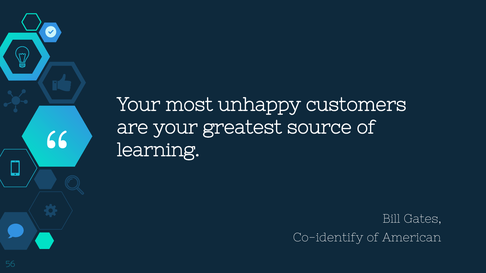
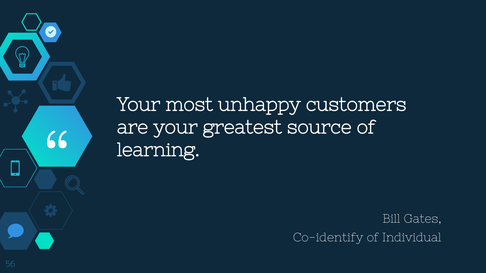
American: American -> Individual
